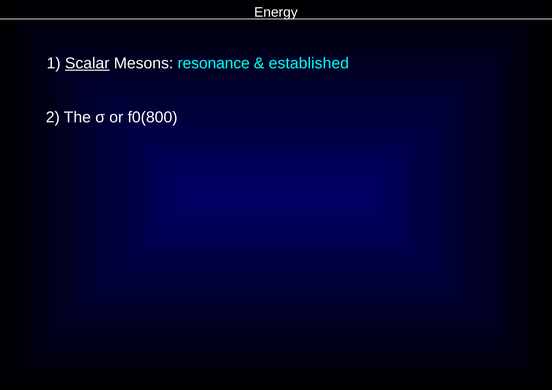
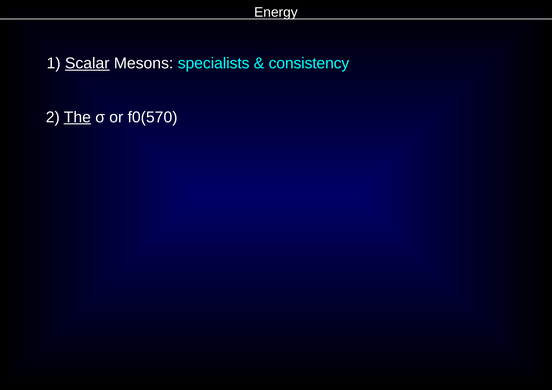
resonance: resonance -> specialists
established: established -> consistency
The underline: none -> present
f0(800: f0(800 -> f0(570
